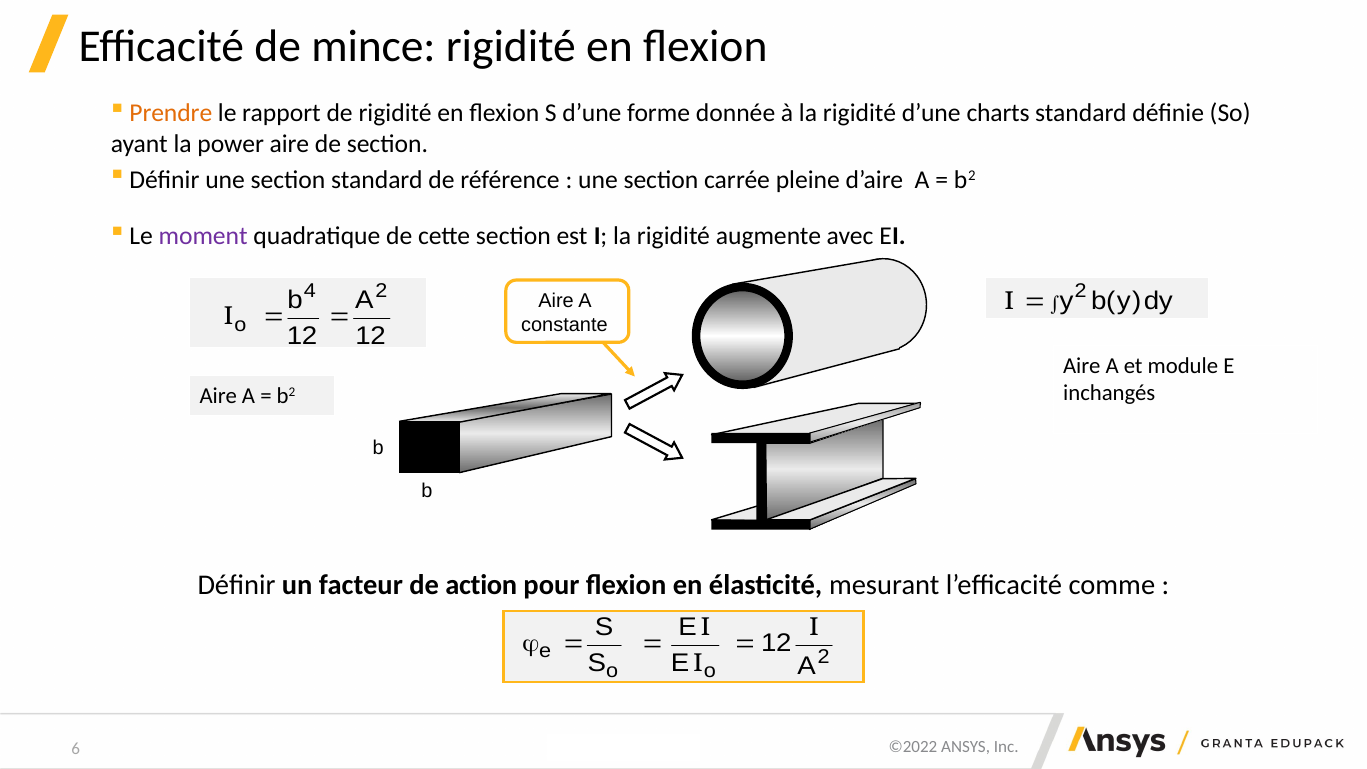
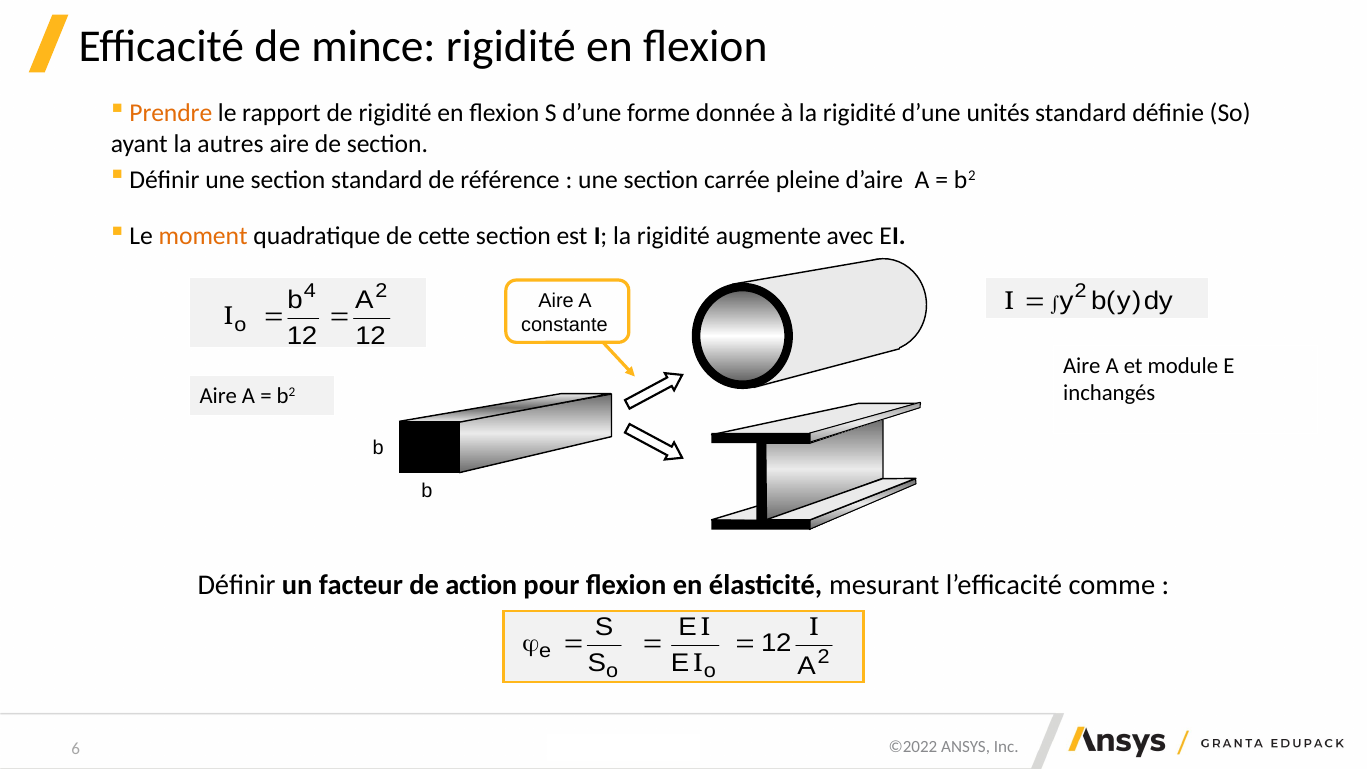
charts: charts -> unités
power: power -> autres
moment colour: purple -> orange
